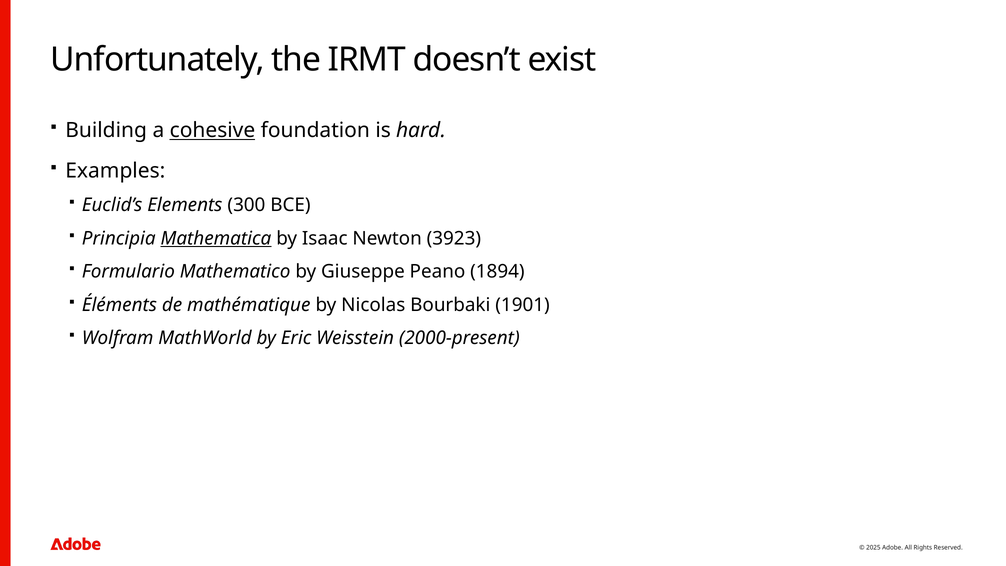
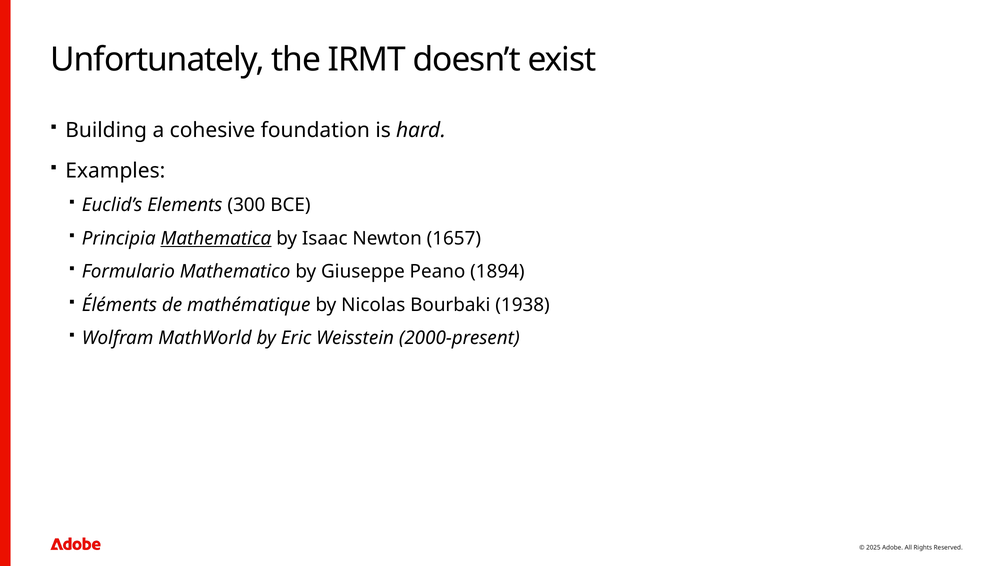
cohesive underline: present -> none
3923: 3923 -> 1657
1901: 1901 -> 1938
